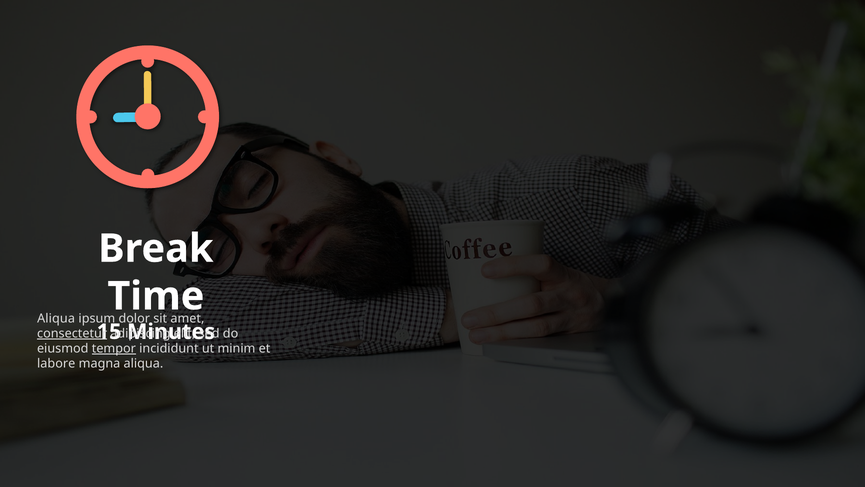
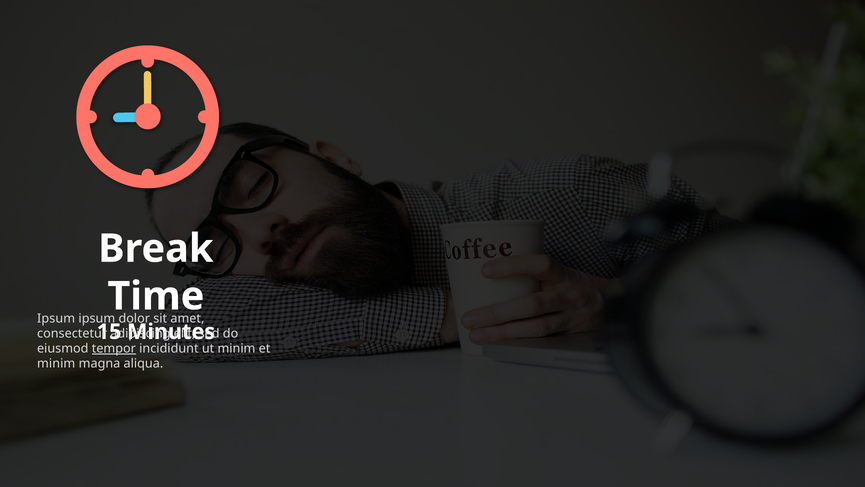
Aliqua at (56, 318): Aliqua -> Ipsum
consectetur underline: present -> none
labore at (56, 364): labore -> minim
